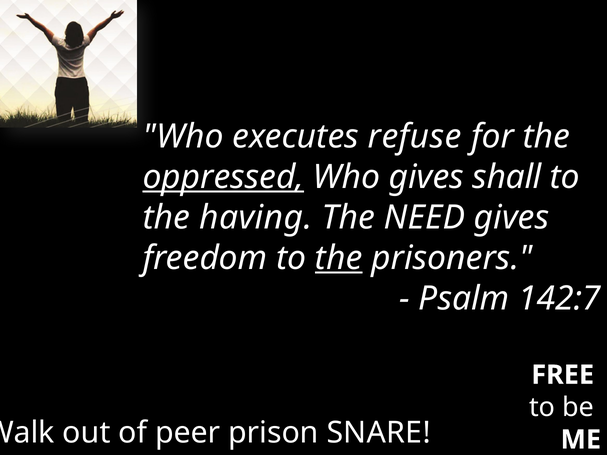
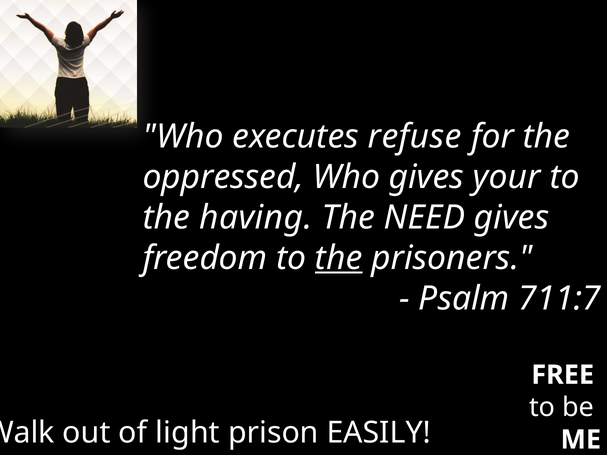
oppressed underline: present -> none
shall: shall -> your
142:7: 142:7 -> 711:7
peer: peer -> light
SNARE: SNARE -> EASILY
